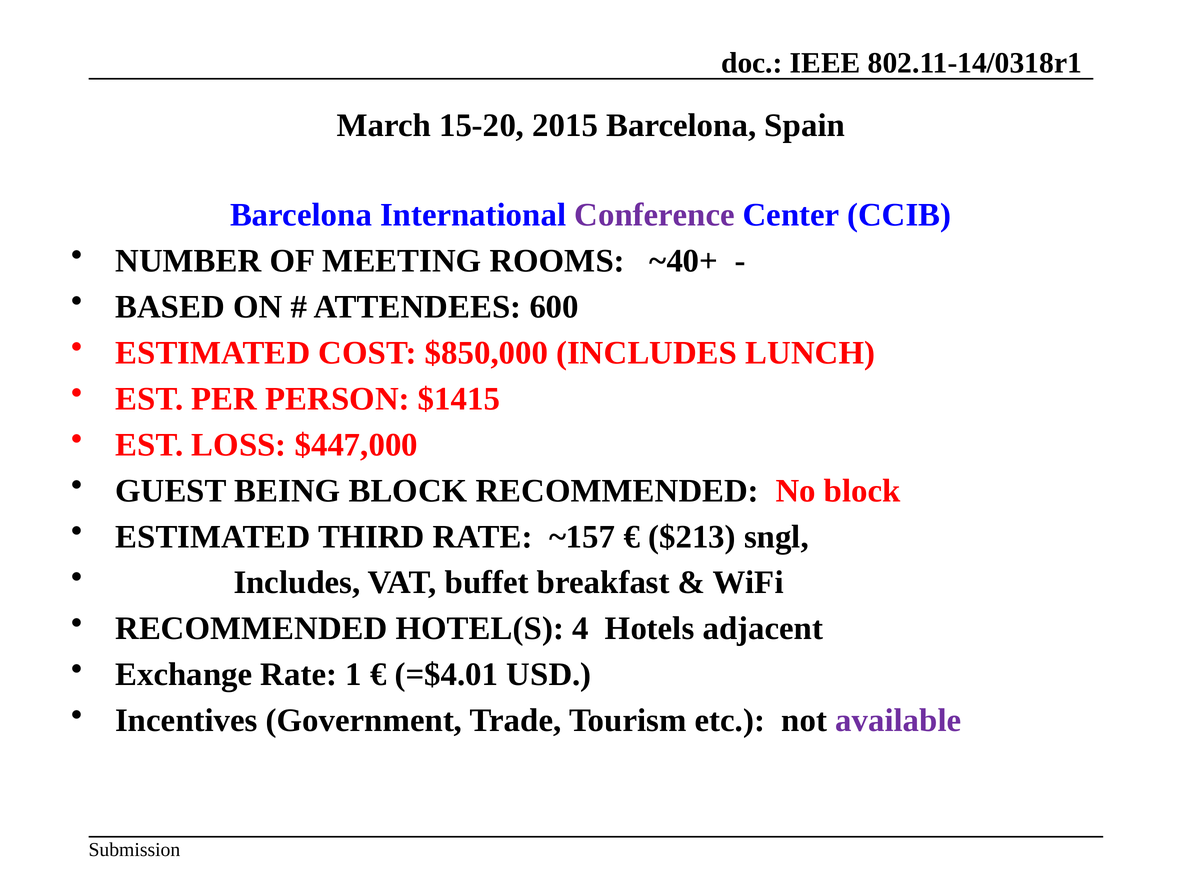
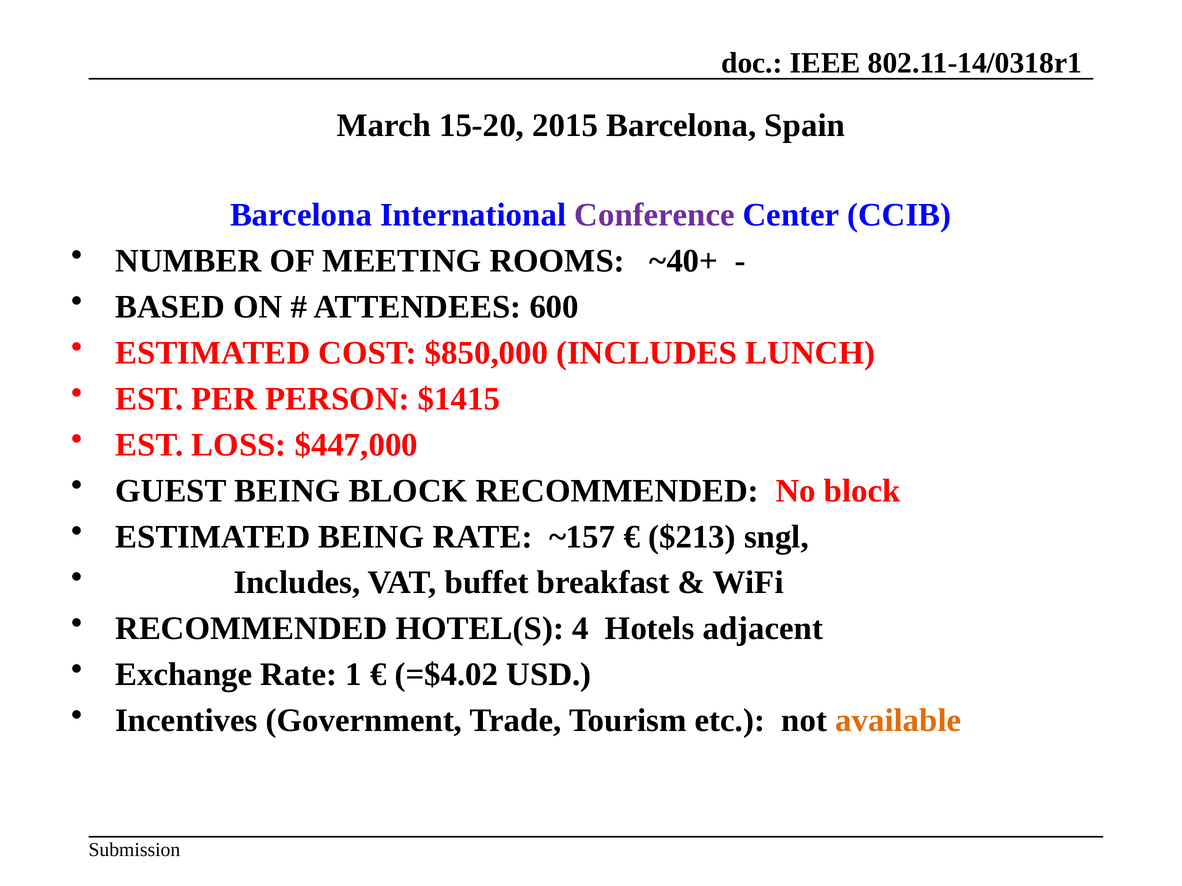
ESTIMATED THIRD: THIRD -> BEING
=$4.01: =$4.01 -> =$4.02
available colour: purple -> orange
